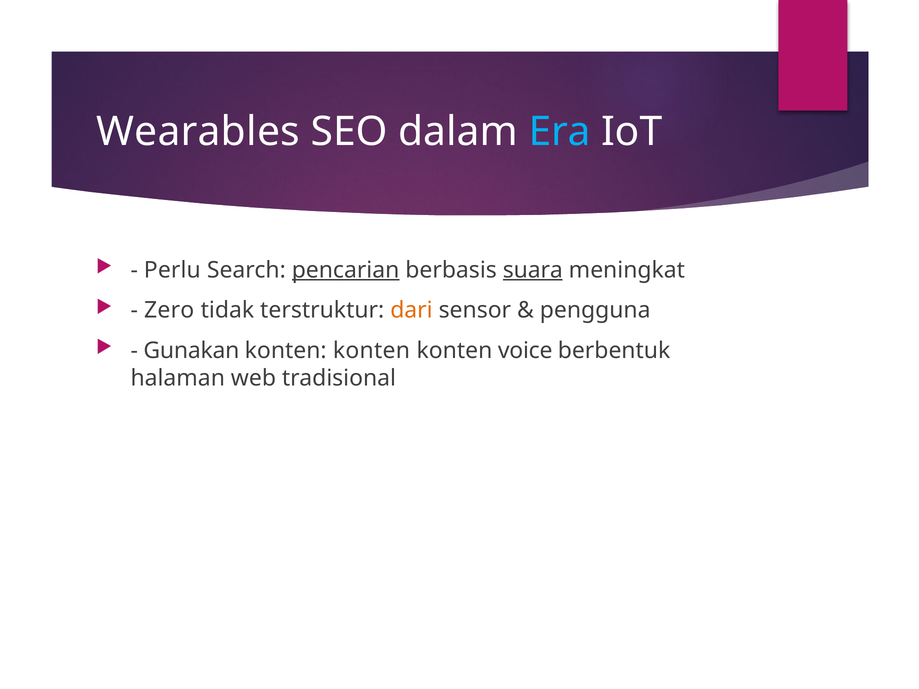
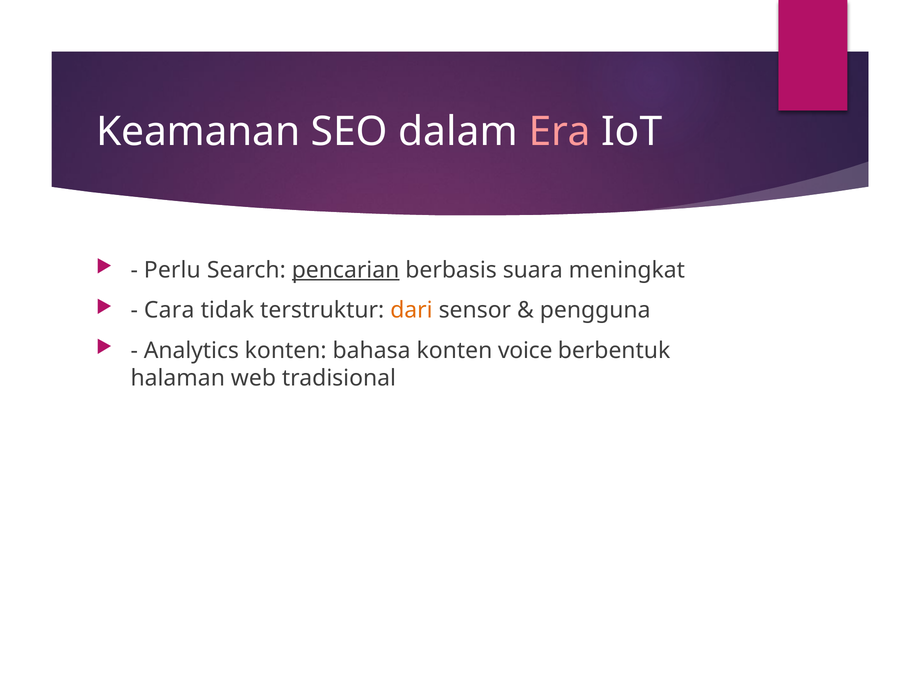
Wearables: Wearables -> Keamanan
Era colour: light blue -> pink
suara underline: present -> none
Zero: Zero -> Cara
Gunakan: Gunakan -> Analytics
konten at (371, 351): konten -> bahasa
